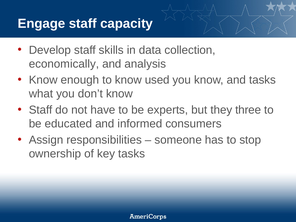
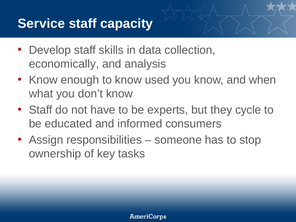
Engage: Engage -> Service
and tasks: tasks -> when
three: three -> cycle
